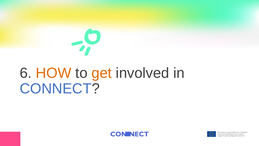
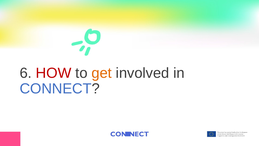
HOW colour: orange -> red
